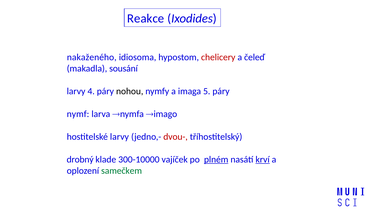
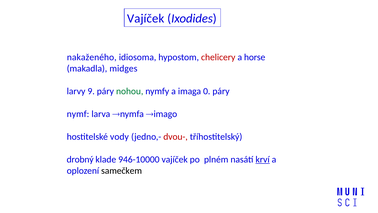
Reakce at (146, 18): Reakce -> Vajíček
čeleď: čeleď -> horse
sousání: sousání -> midges
4: 4 -> 9
nohou colour: black -> green
5: 5 -> 0
hostitelské larvy: larvy -> vody
300-10000: 300-10000 -> 946-10000
plném underline: present -> none
samečkem colour: green -> black
